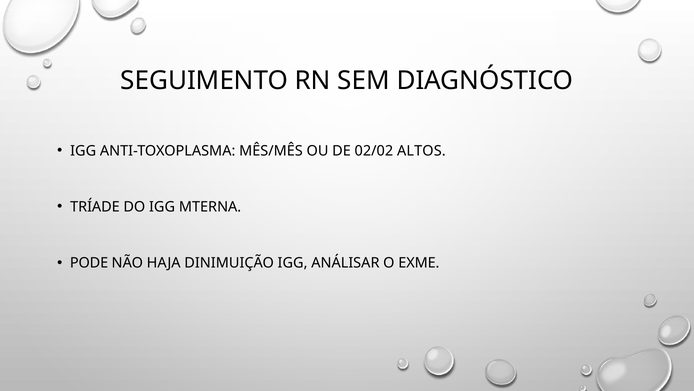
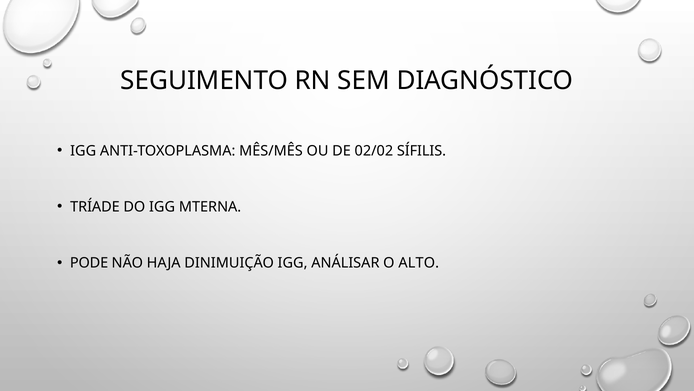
ALTOS: ALTOS -> SÍFILIS
EXME: EXME -> ALTO
